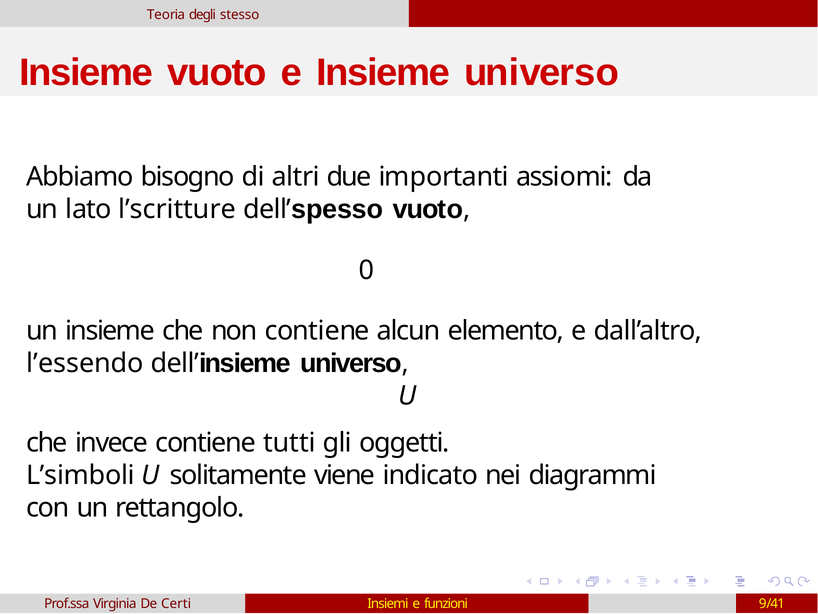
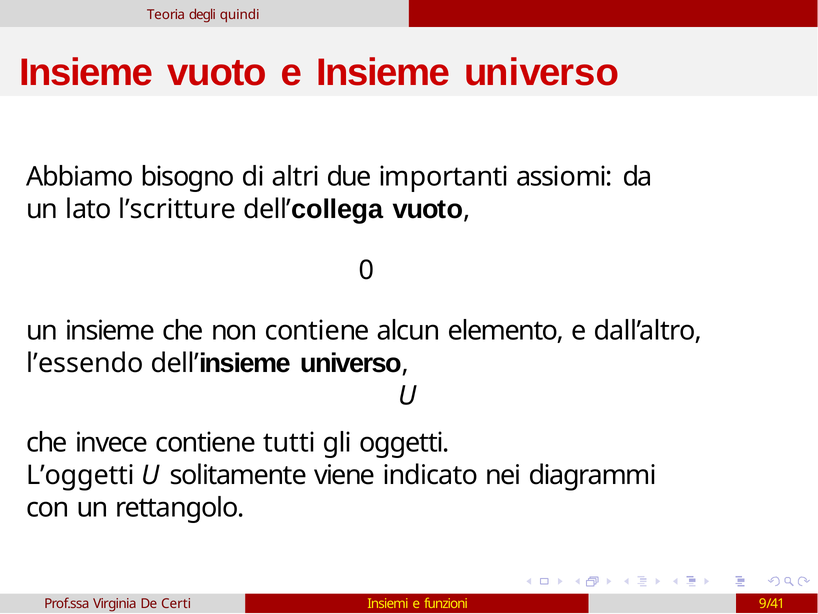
stesso: stesso -> quindi
spesso: spesso -> collega
L’simboli: L’simboli -> L’oggetti
